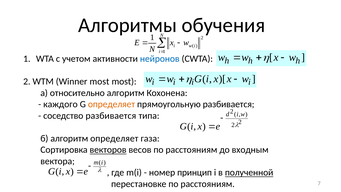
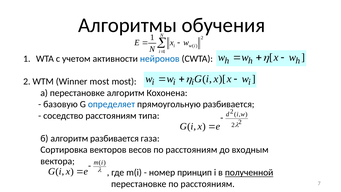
а относительно: относительно -> перестановке
каждого: каждого -> базовую
определяет at (111, 104) colour: orange -> blue
соседство разбивается: разбивается -> расстояниям
алгоритм определяет: определяет -> разбивается
векторов underline: present -> none
